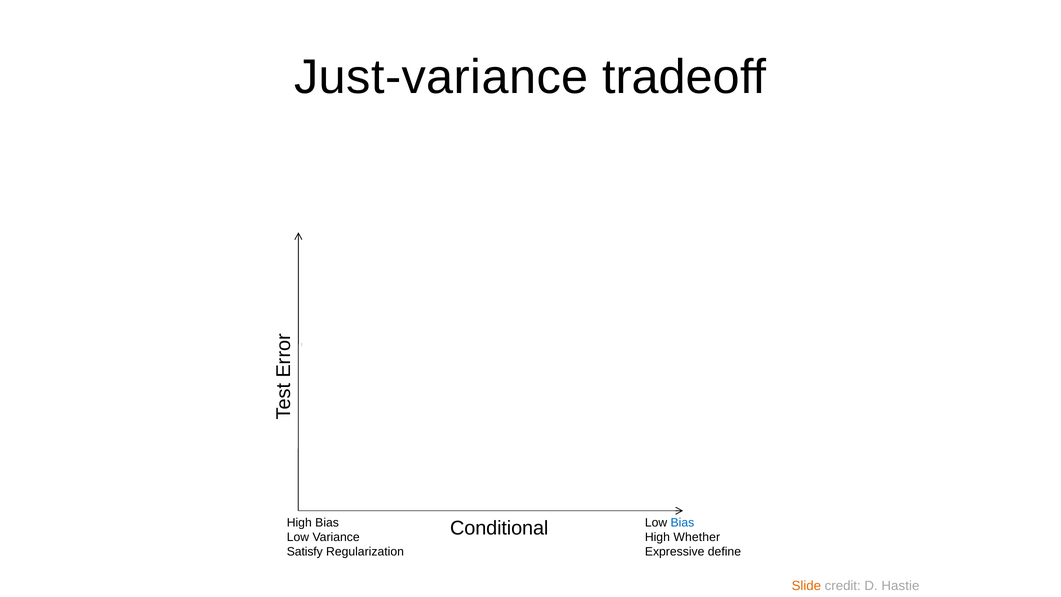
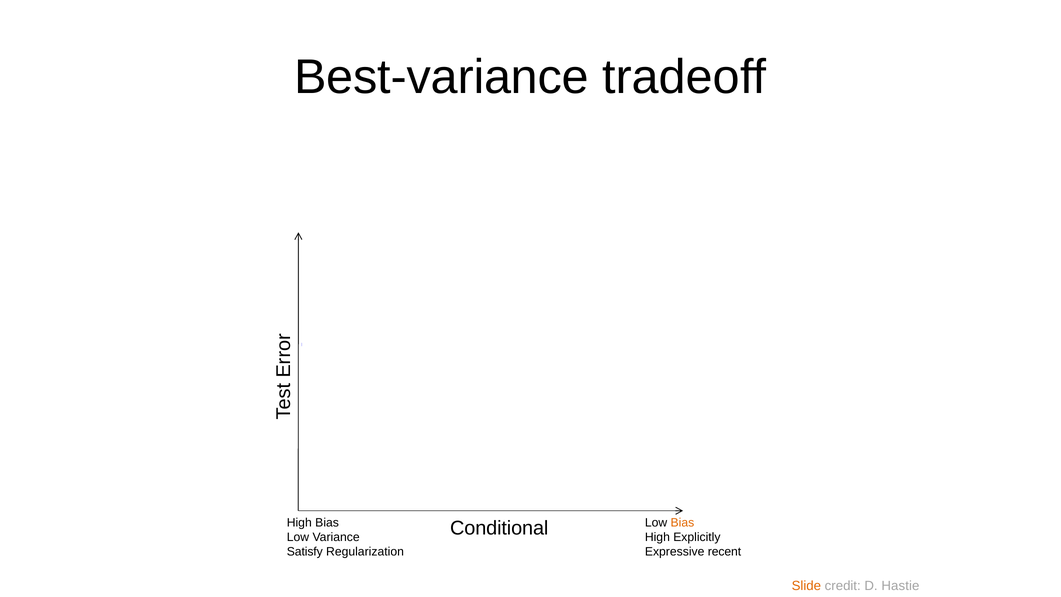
Just-variance: Just-variance -> Best-variance
Bias at (682, 523) colour: blue -> orange
Whether: Whether -> Explicitly
define: define -> recent
